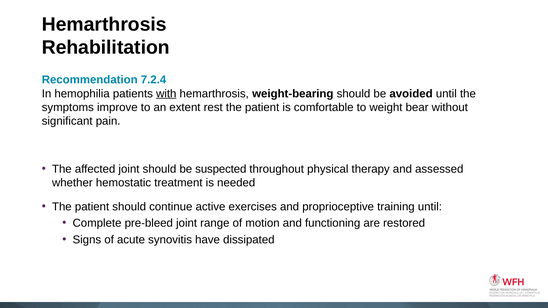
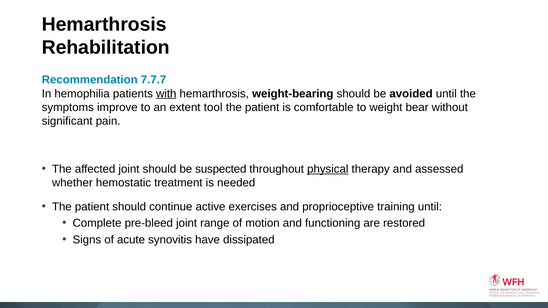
7.2.4: 7.2.4 -> 7.7.7
rest: rest -> tool
physical underline: none -> present
